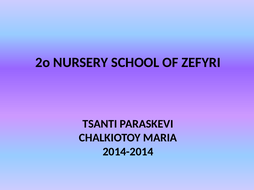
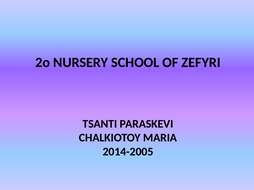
2014-2014: 2014-2014 -> 2014-2005
